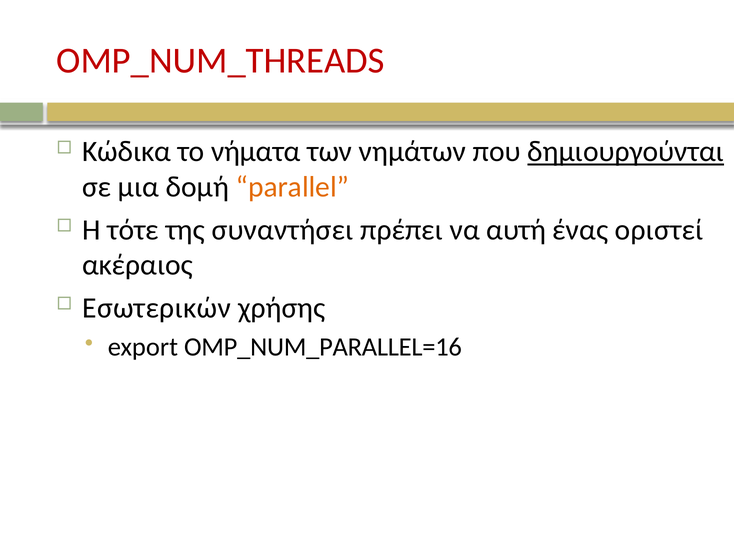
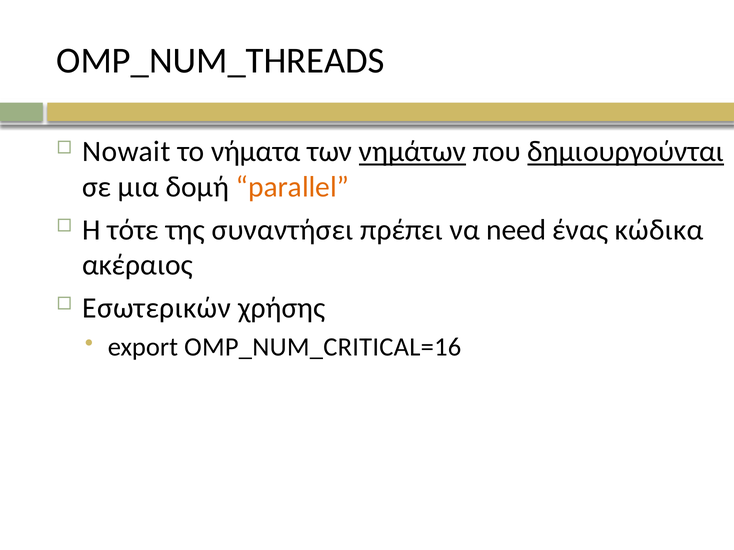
OMP_NUM_THREADS colour: red -> black
Κώδικα: Κώδικα -> Nowait
νημάτων underline: none -> present
αυτή: αυτή -> need
οριστεί: οριστεί -> κώδικα
OMP_NUM_PARALLEL=16: OMP_NUM_PARALLEL=16 -> OMP_NUM_CRITICAL=16
